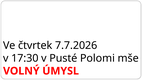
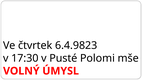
7.7.2026: 7.7.2026 -> 6.4.9823
